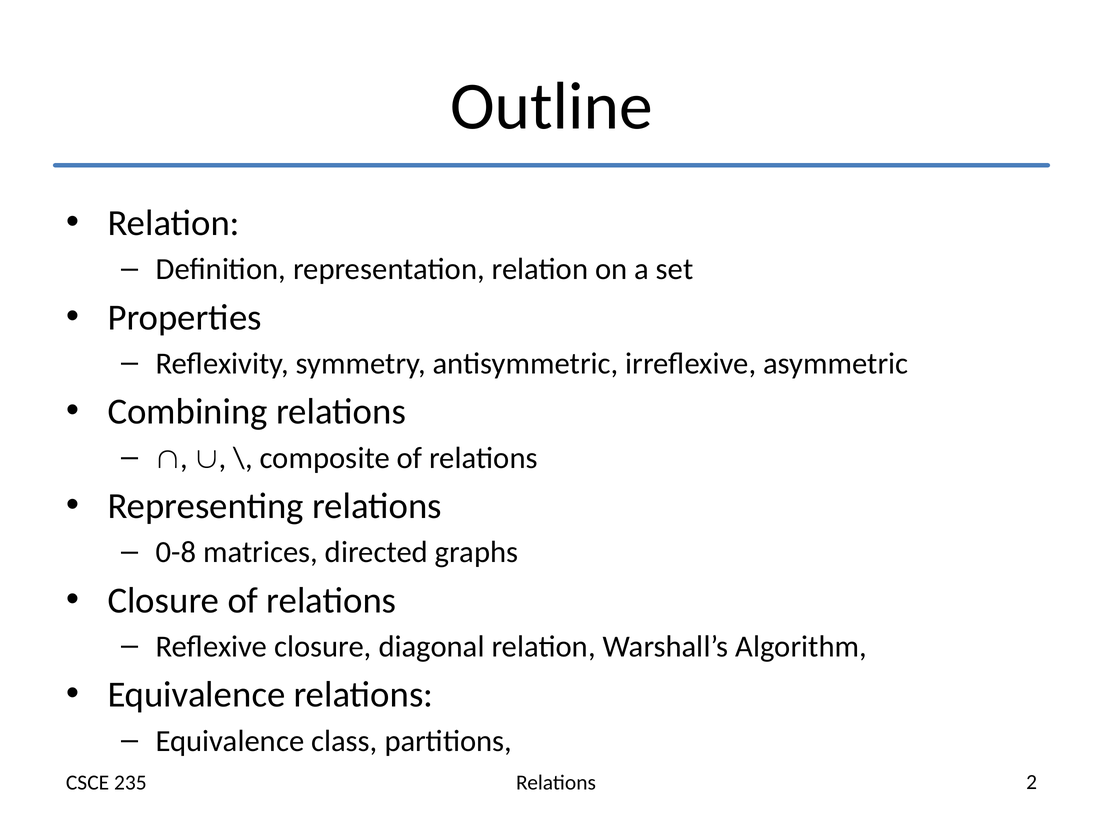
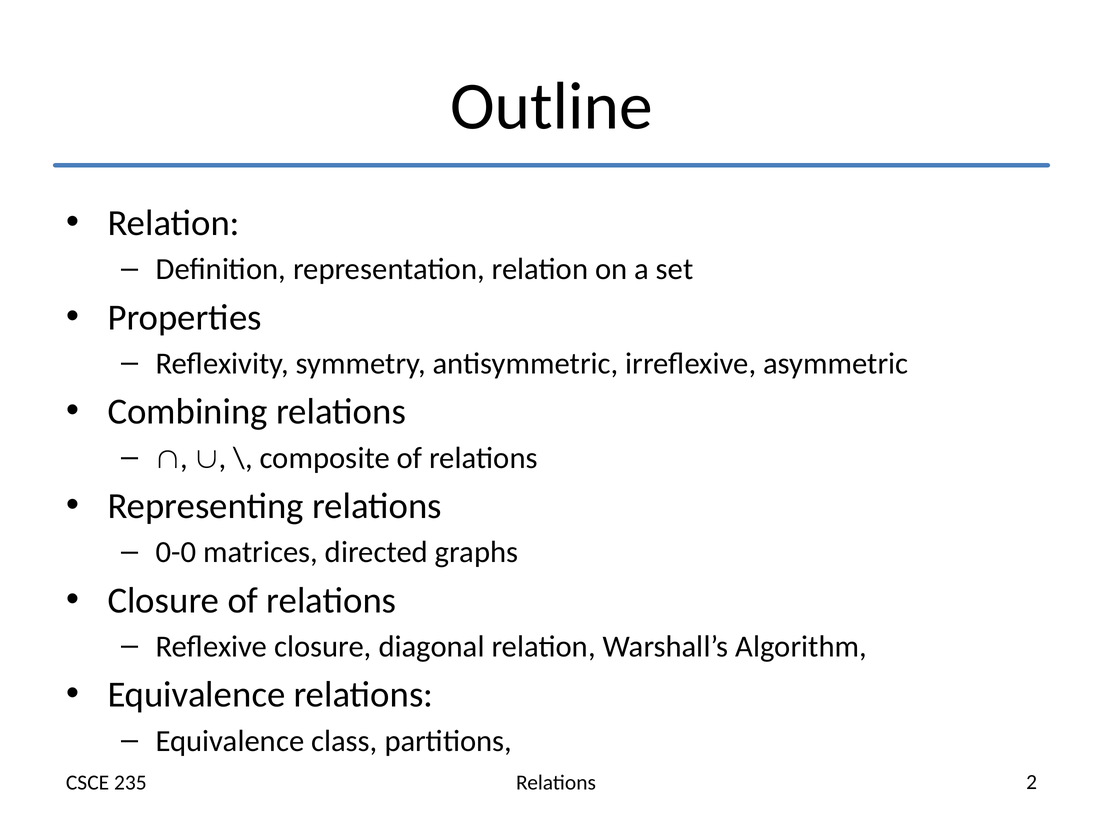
0-8: 0-8 -> 0-0
